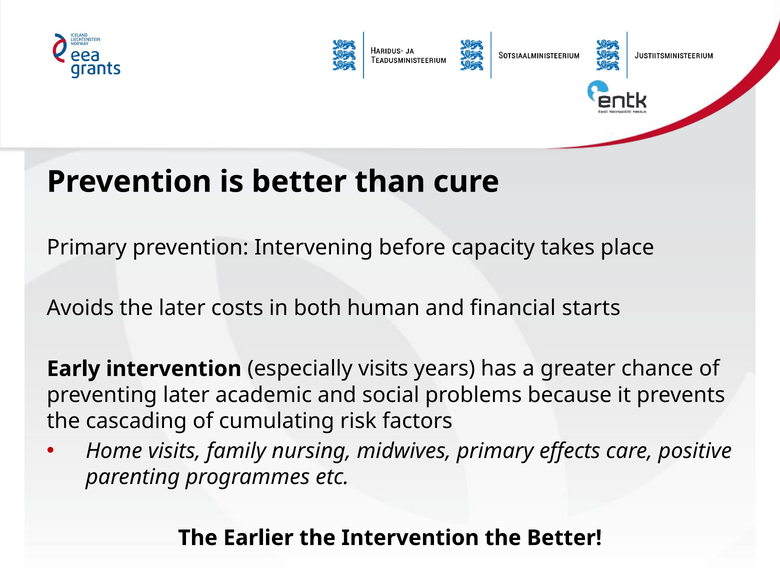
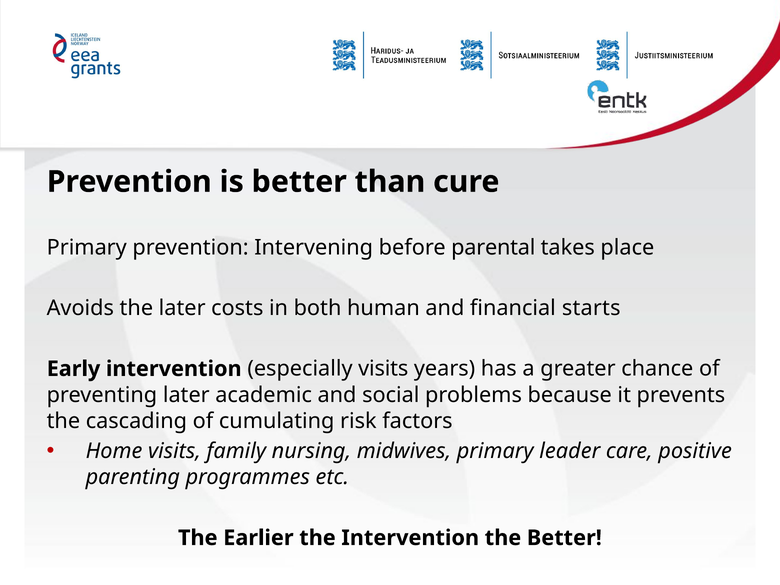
capacity: capacity -> parental
effects: effects -> leader
